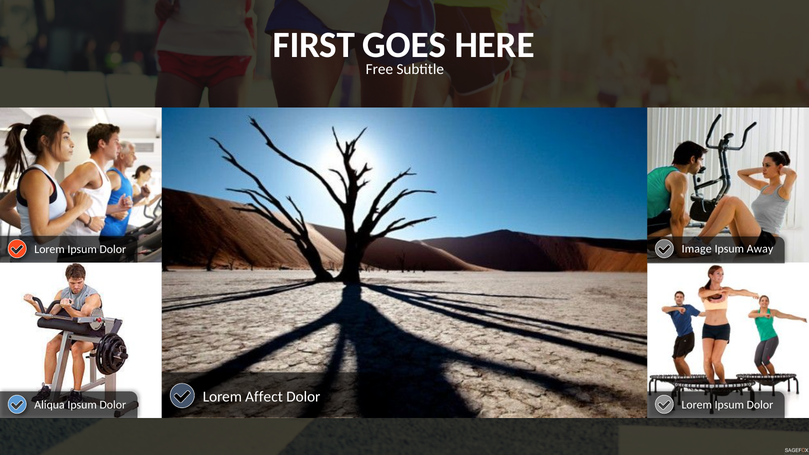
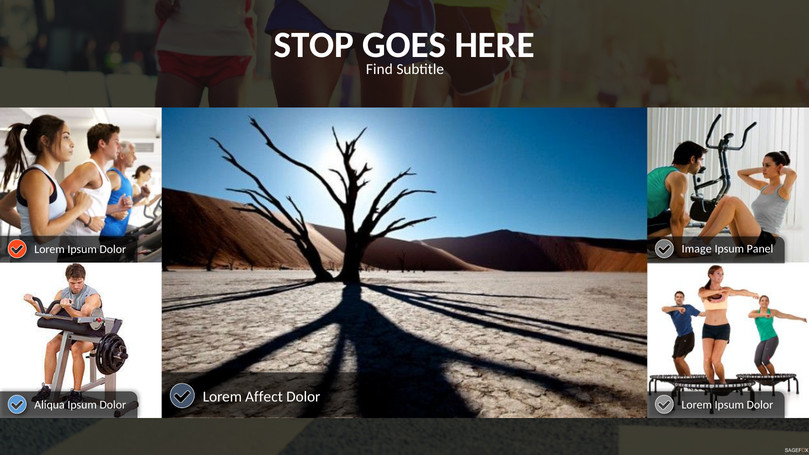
FIRST: FIRST -> STOP
Free: Free -> Find
Away: Away -> Panel
